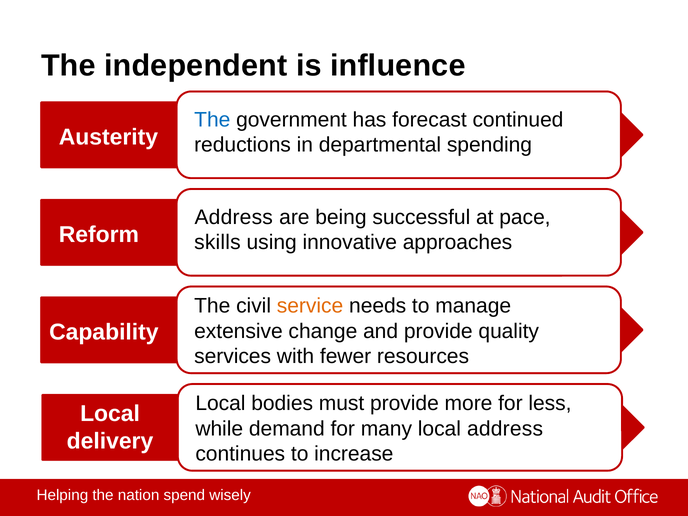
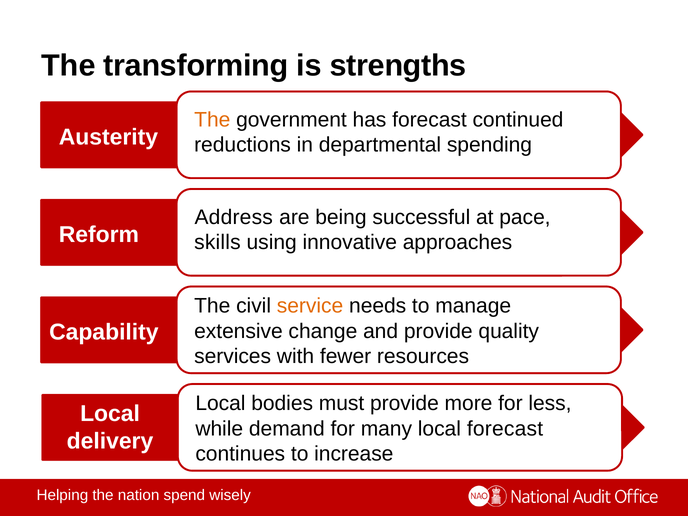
independent: independent -> transforming
influence: influence -> strengths
The at (212, 120) colour: blue -> orange
local address: address -> forecast
